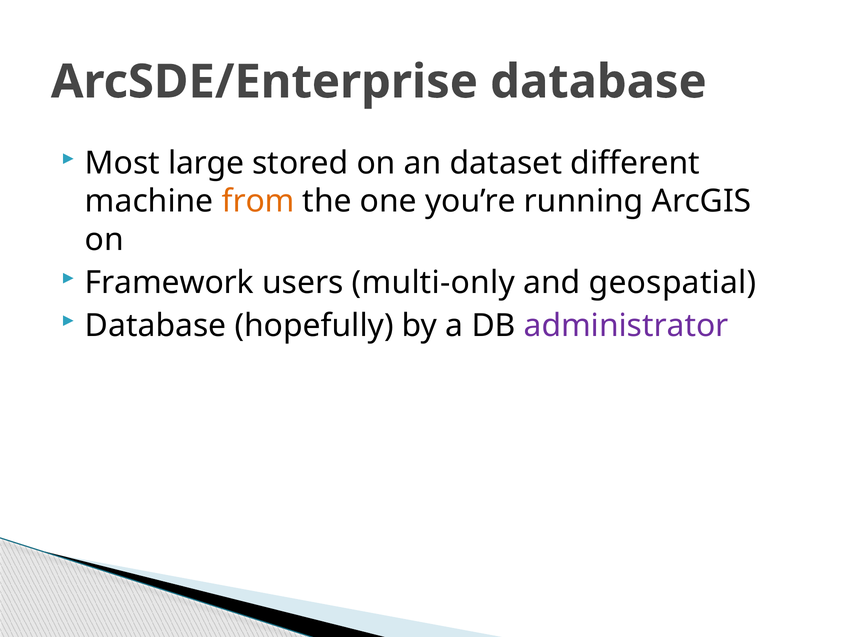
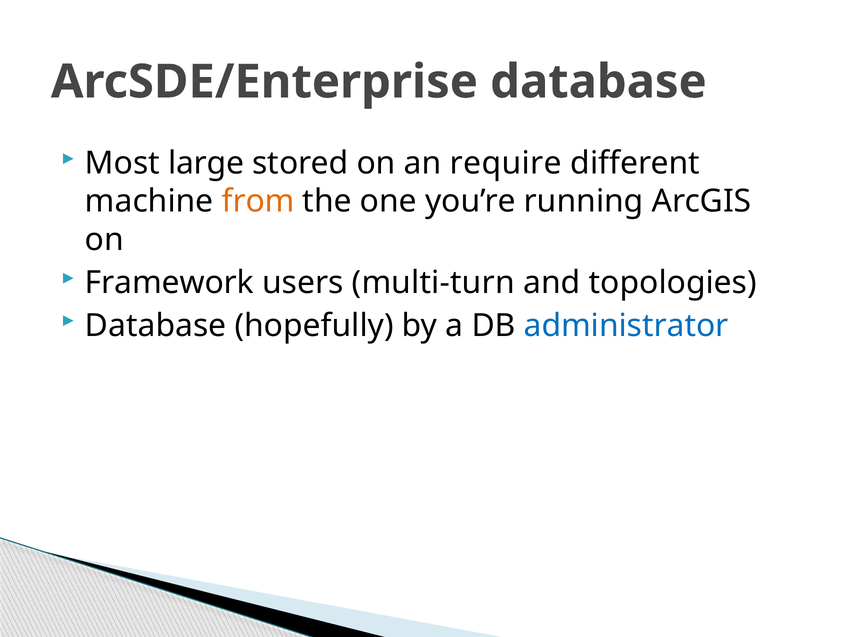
dataset: dataset -> require
multi-only: multi-only -> multi-turn
geospatial: geospatial -> topologies
administrator colour: purple -> blue
